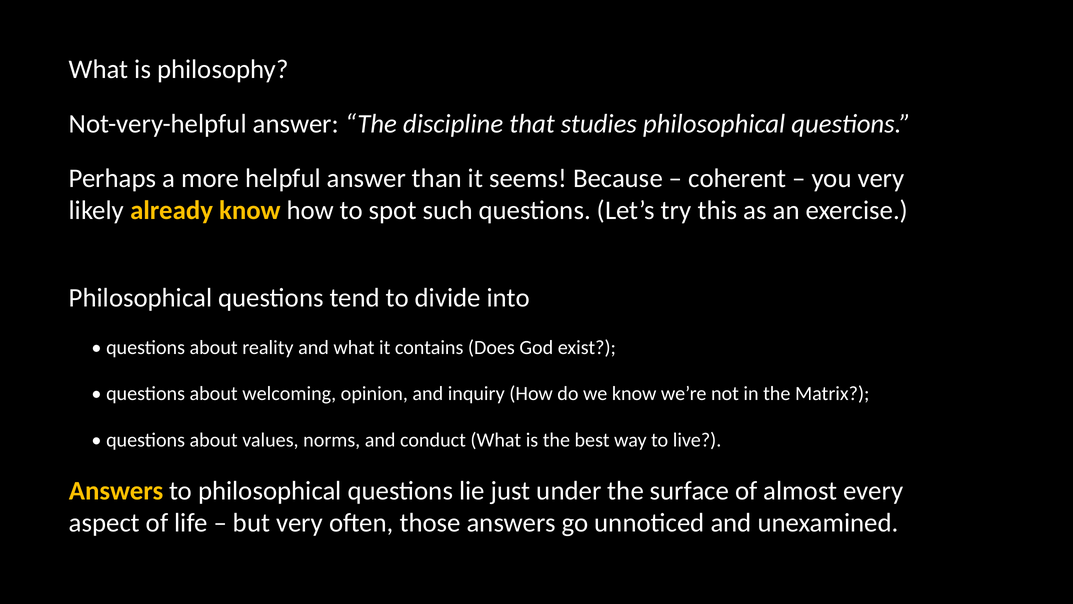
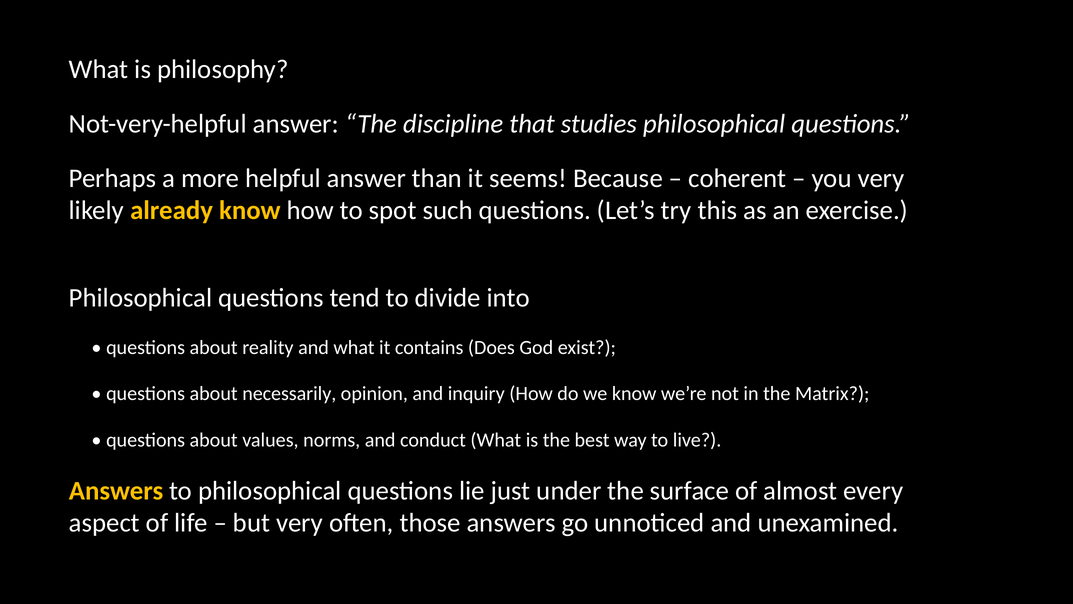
welcoming: welcoming -> necessarily
